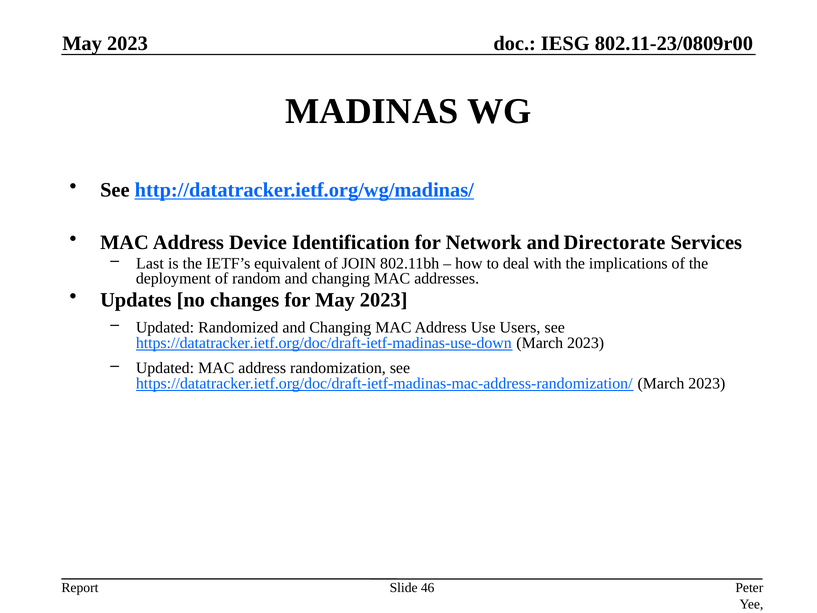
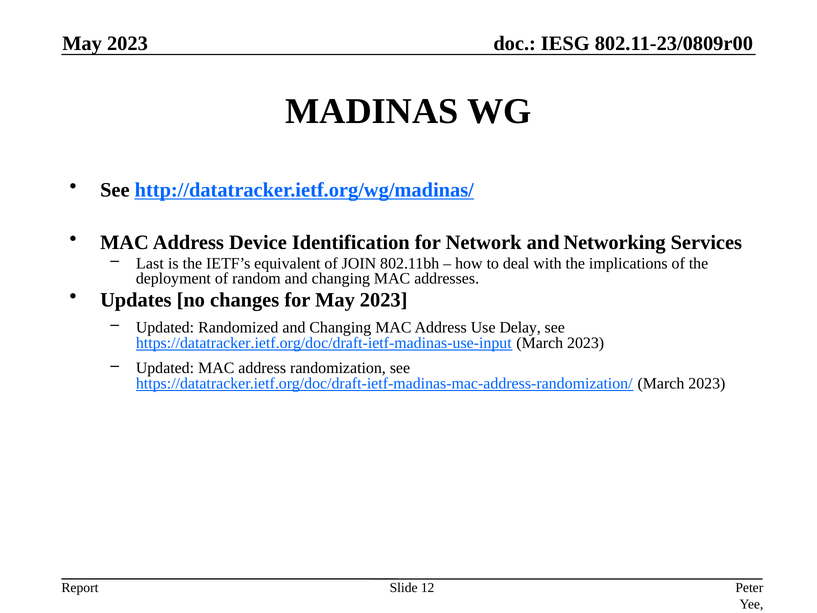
Directorate: Directorate -> Networking
Users: Users -> Delay
https://datatracker.ietf.org/doc/draft-ietf-madinas-use-down: https://datatracker.ietf.org/doc/draft-ietf-madinas-use-down -> https://datatracker.ietf.org/doc/draft-ietf-madinas-use-input
46: 46 -> 12
